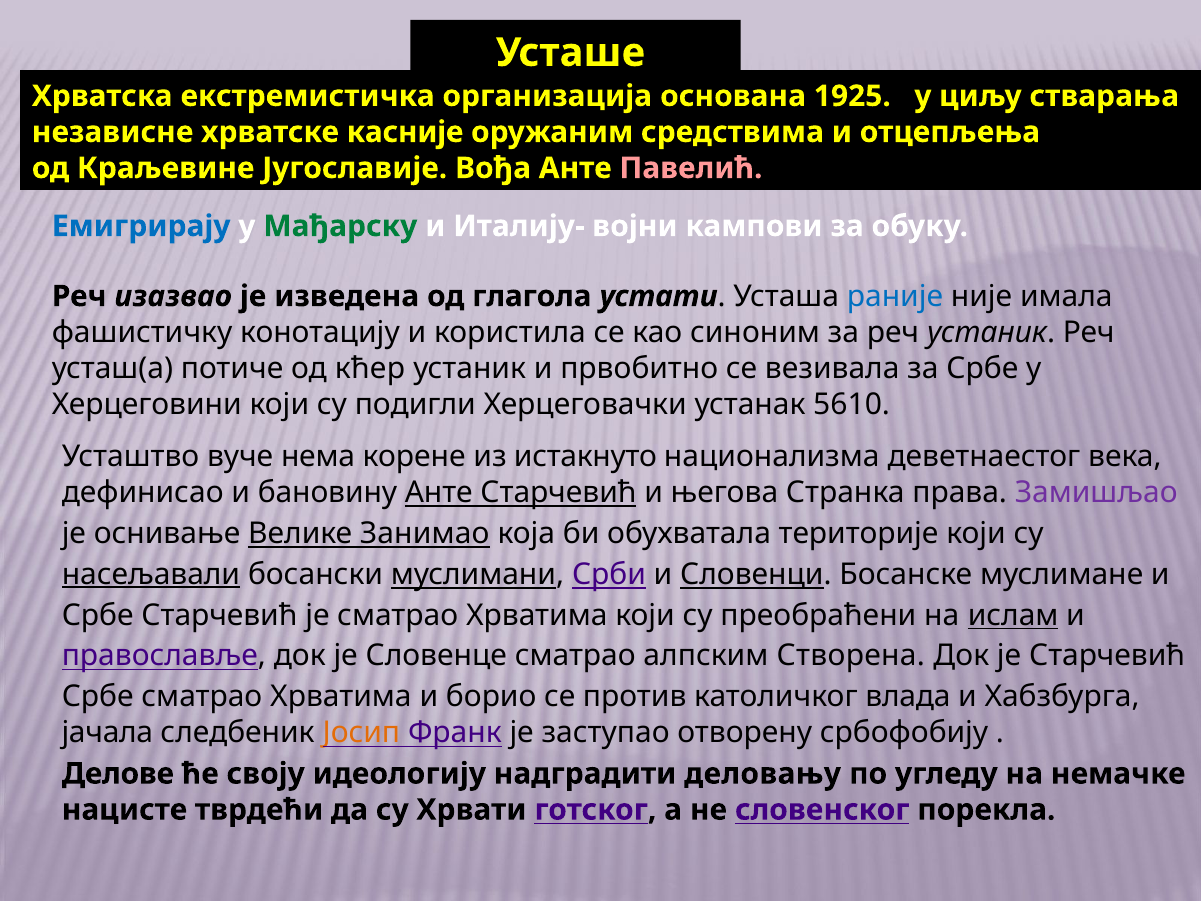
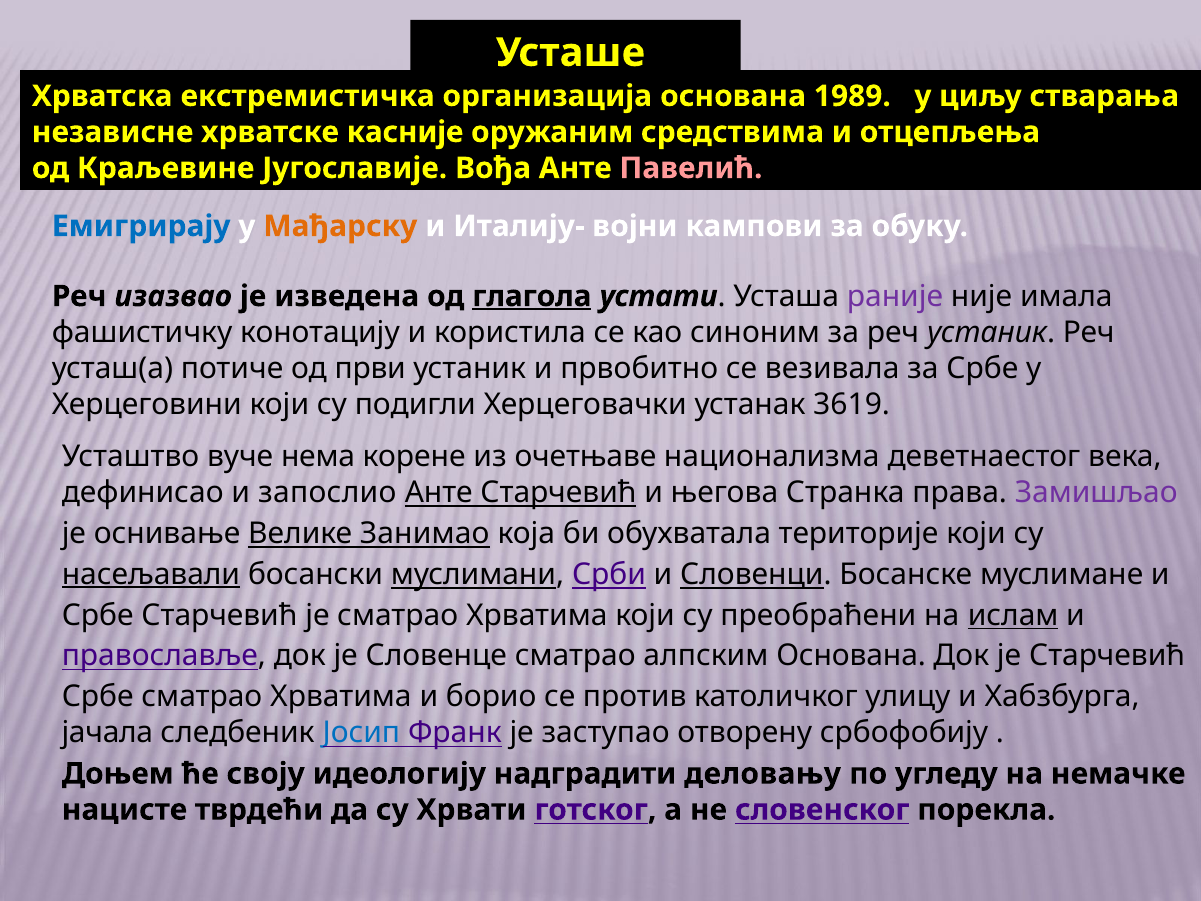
1925: 1925 -> 1989
Мађарску colour: green -> orange
глагола underline: none -> present
раније colour: blue -> purple
кћер: кћер -> први
5610: 5610 -> 3619
истакнуто: истакнуто -> очетњаве
бановину: бановину -> запослио
алпским Створена: Створена -> Основана
влада: влада -> улицу
Јосип colour: orange -> blue
Делове: Делове -> Доњем
